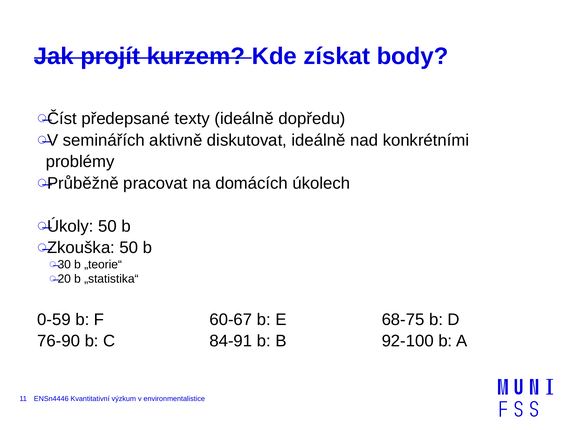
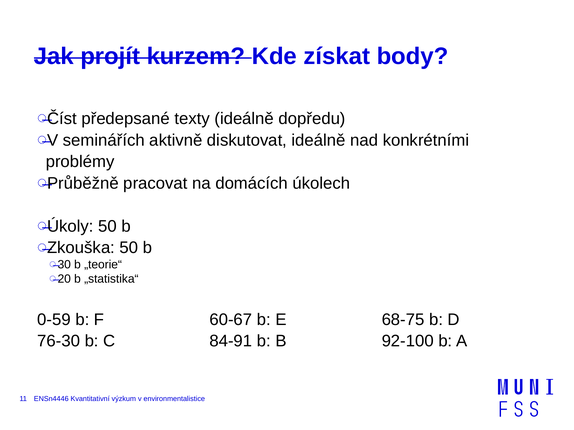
76-90: 76-90 -> 76-30
